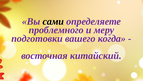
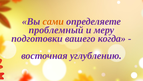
сами colour: black -> orange
проблемного: проблемного -> проблемный
китайский: китайский -> углублению
